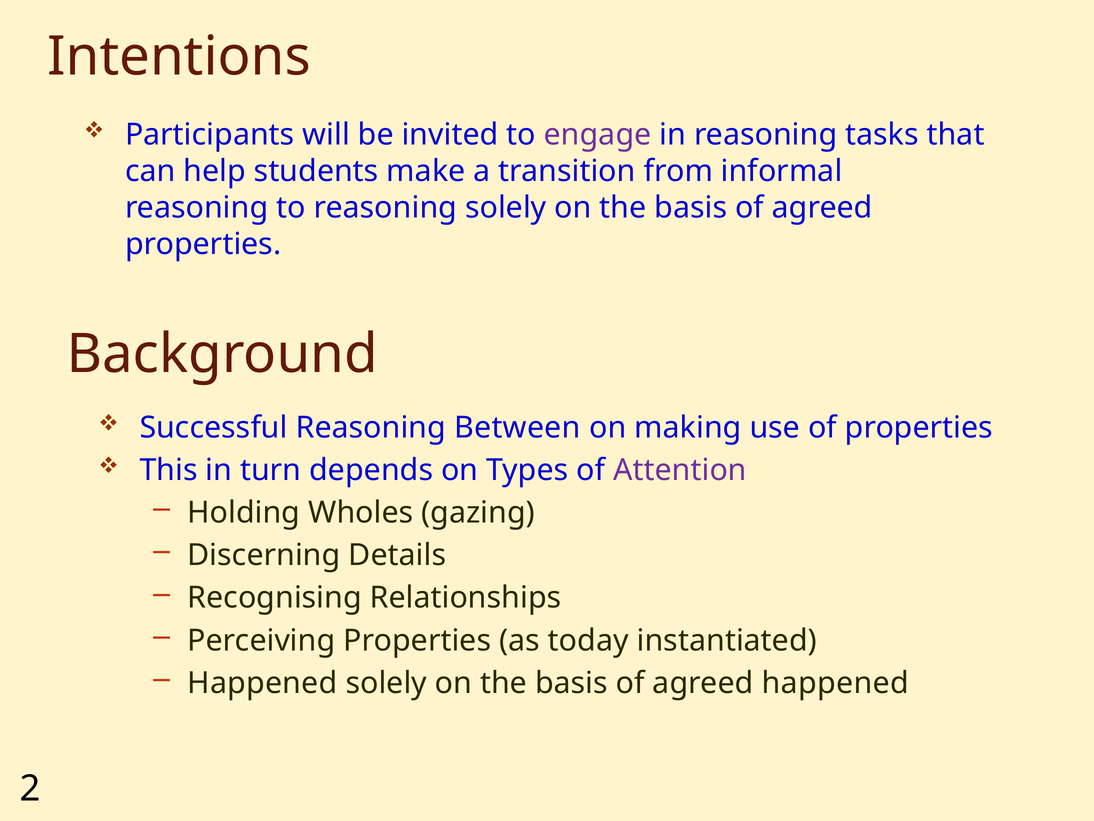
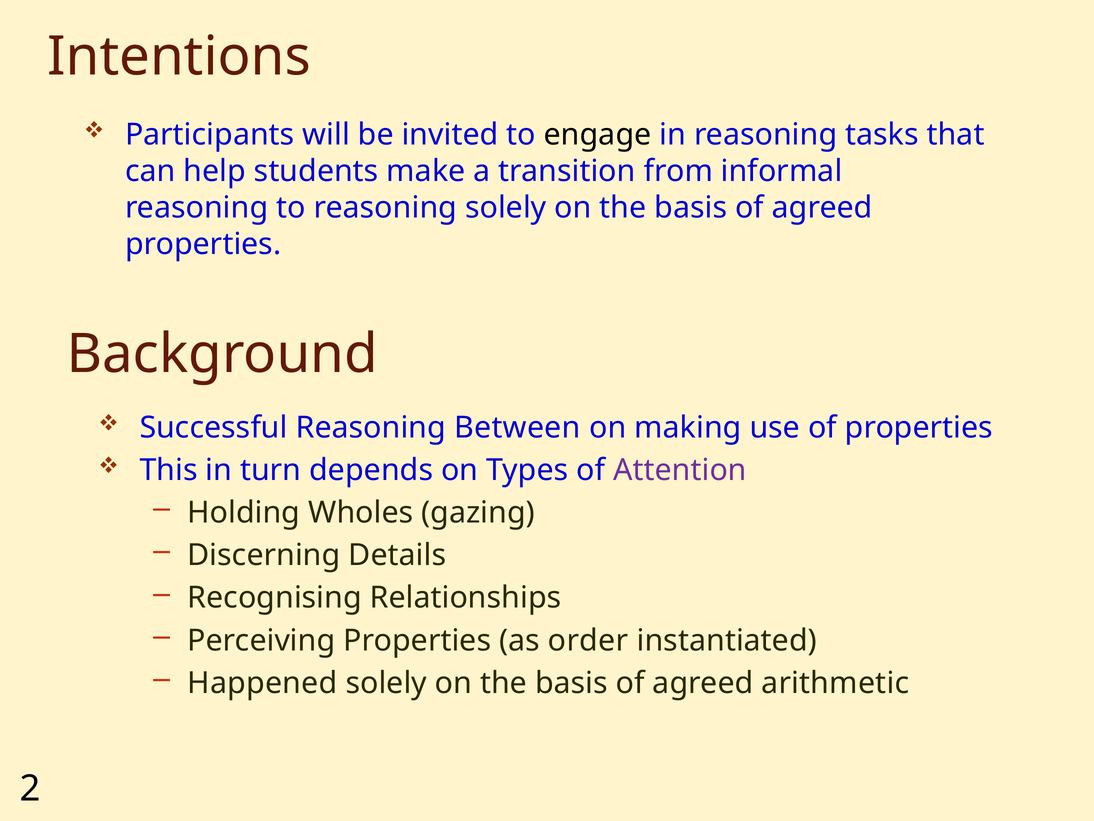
engage colour: purple -> black
today: today -> order
agreed happened: happened -> arithmetic
